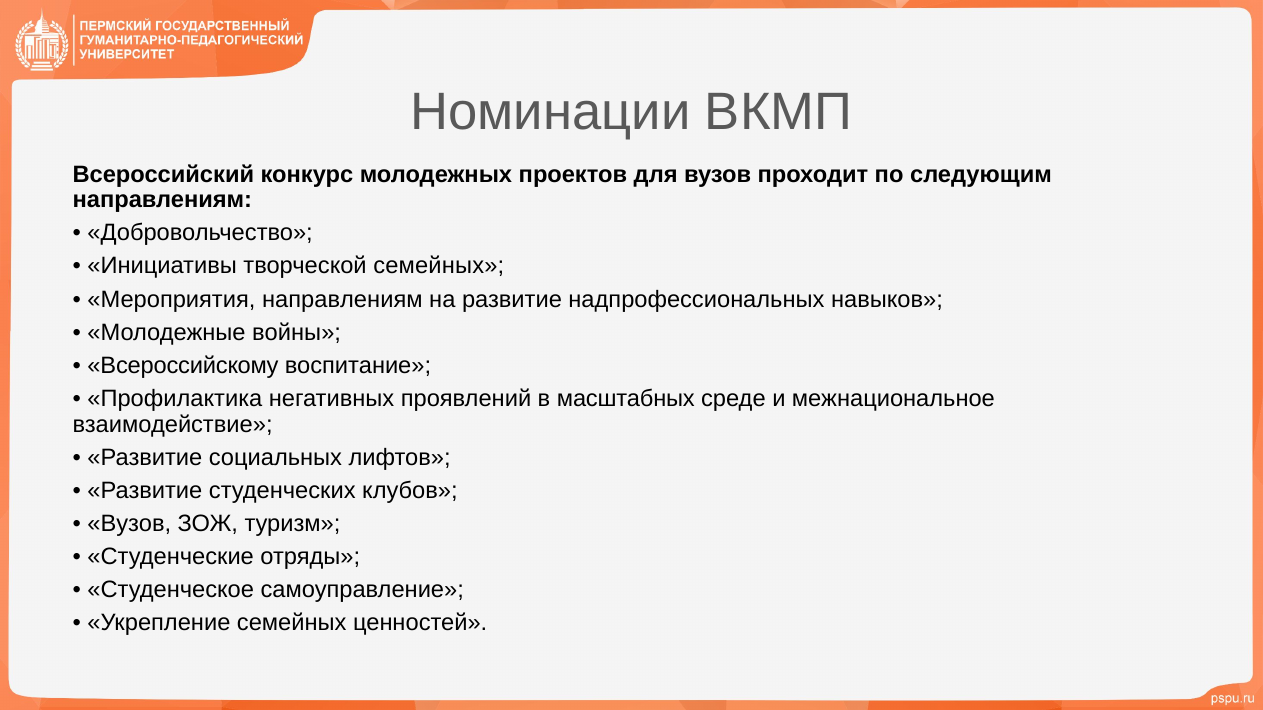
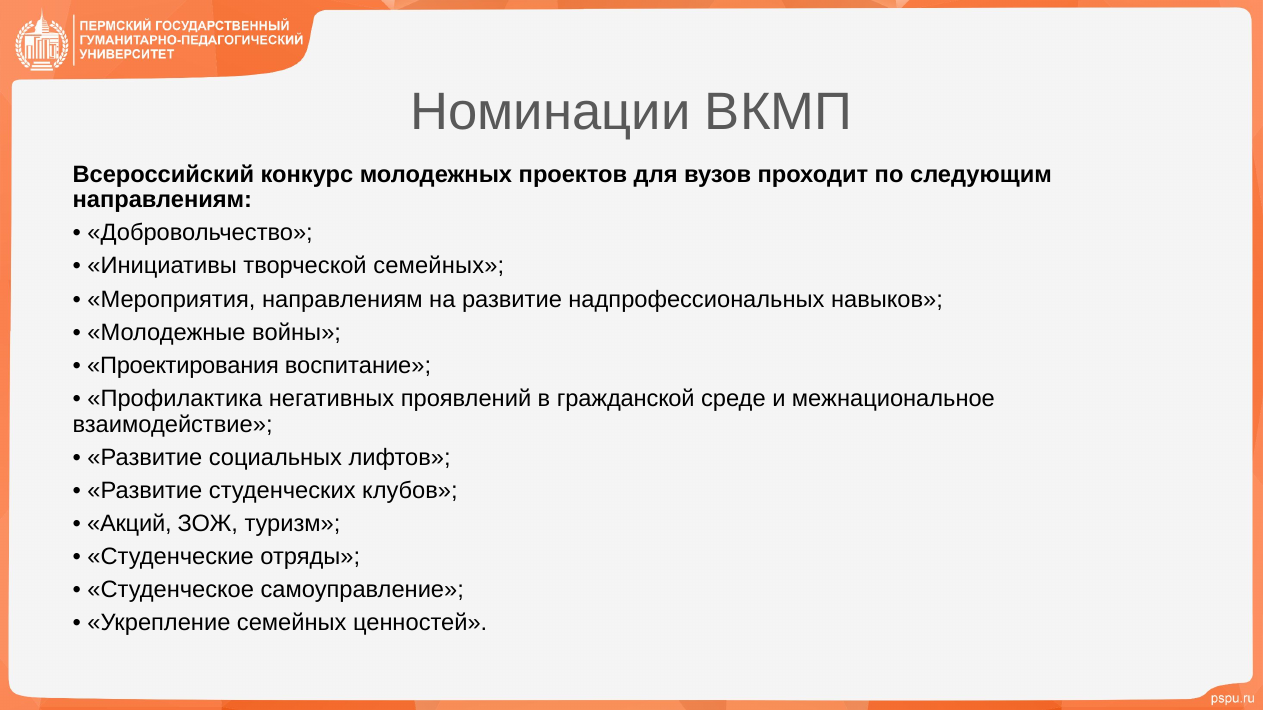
Всероссийскому: Всероссийскому -> Проектирования
масштабных: масштабных -> гражданской
Вузов at (129, 524): Вузов -> Акций
